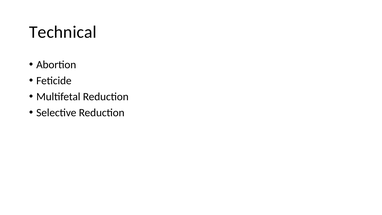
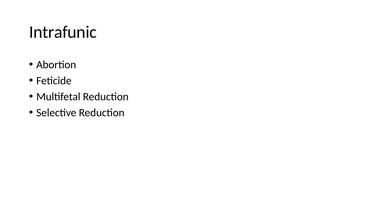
Technical: Technical -> Intrafunic
